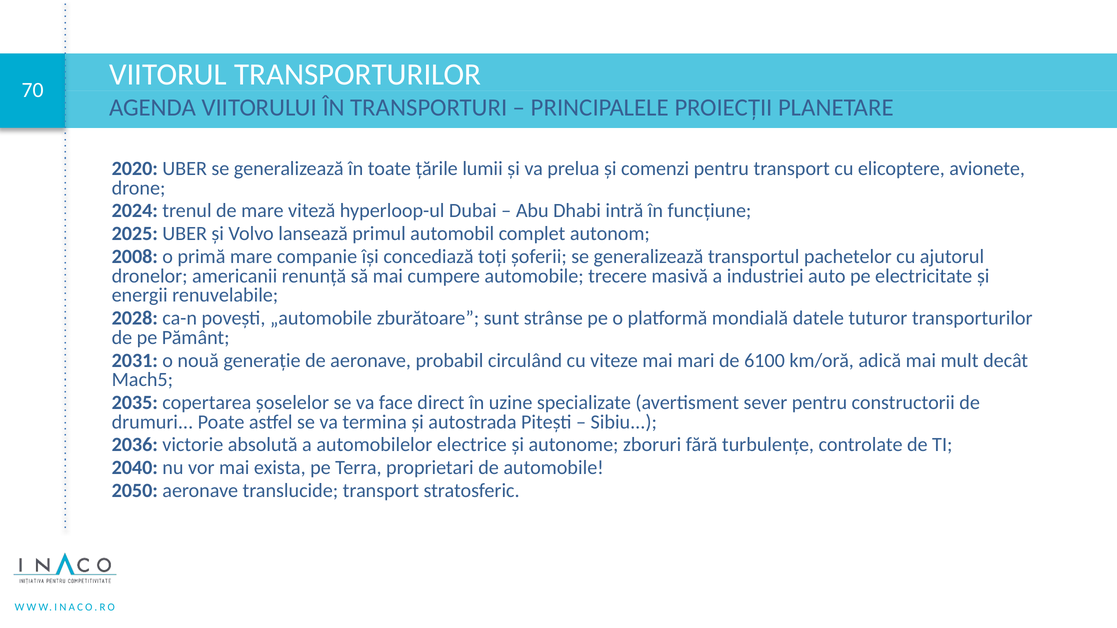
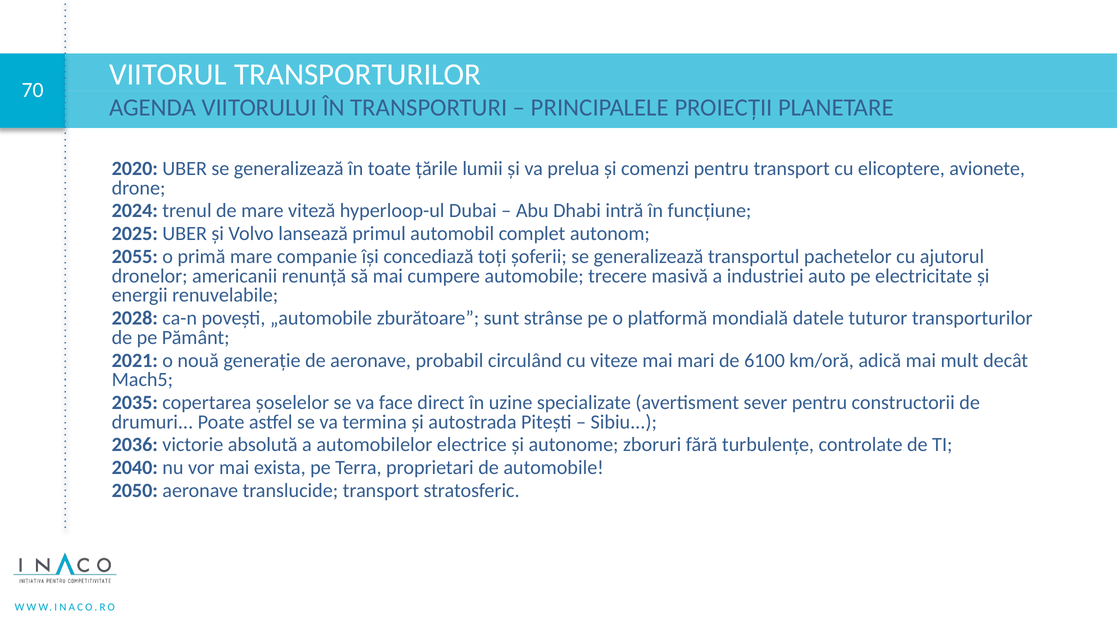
2008: 2008 -> 2055
2031: 2031 -> 2021
